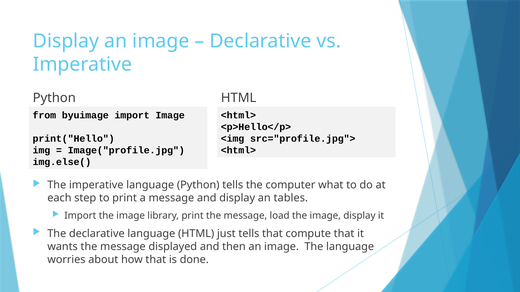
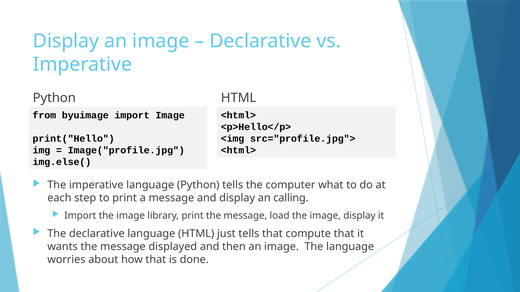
tables: tables -> calling
